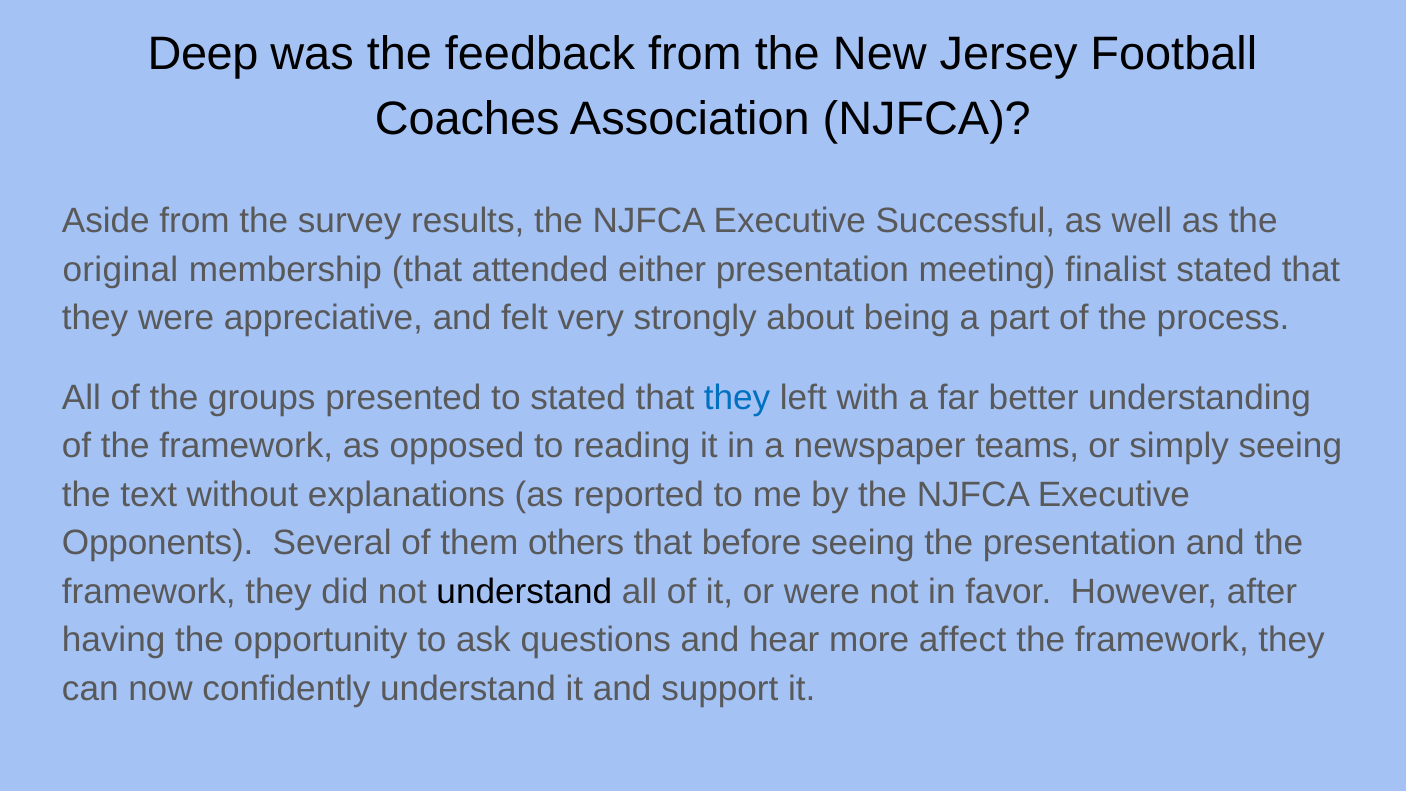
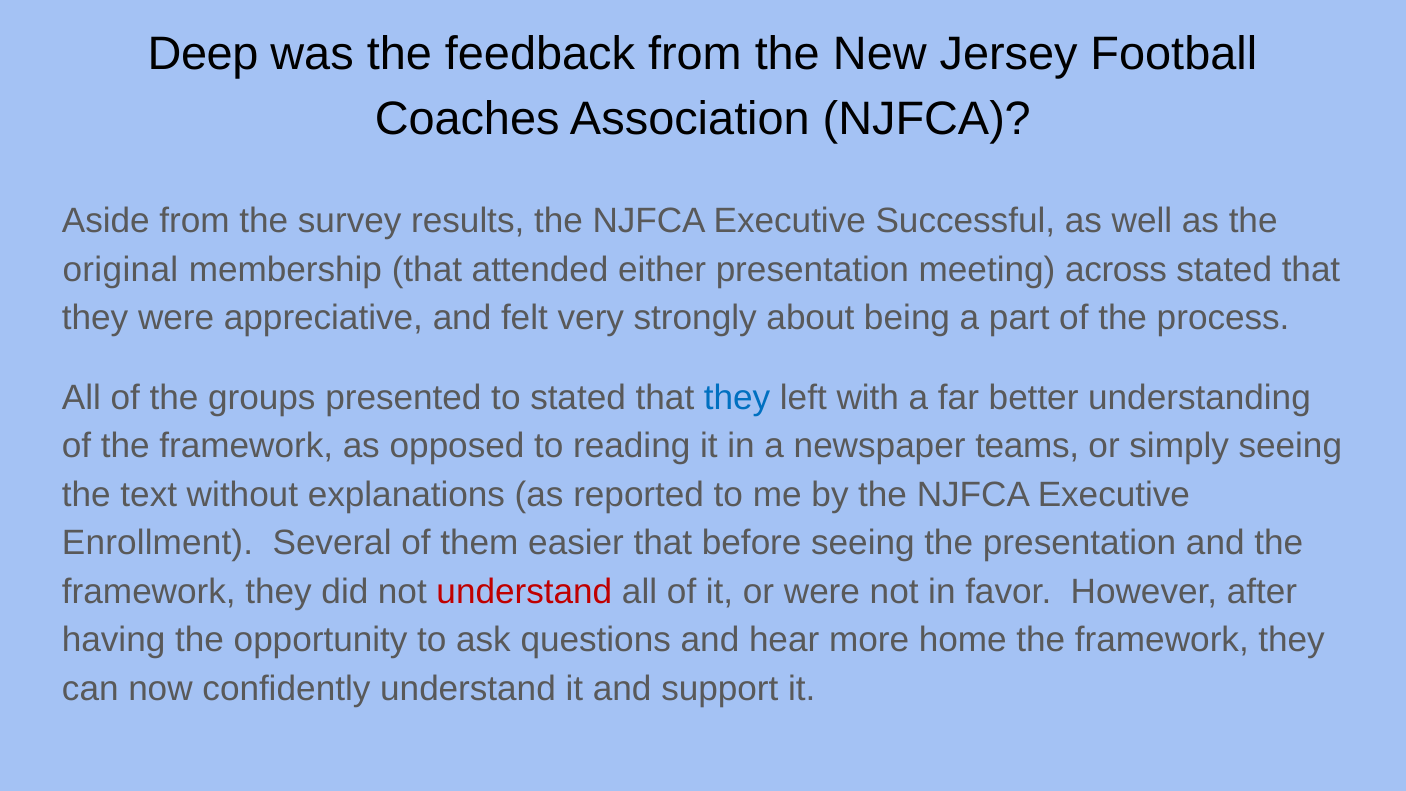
finalist: finalist -> across
Opponents: Opponents -> Enrollment
others: others -> easier
understand at (524, 592) colour: black -> red
affect: affect -> home
